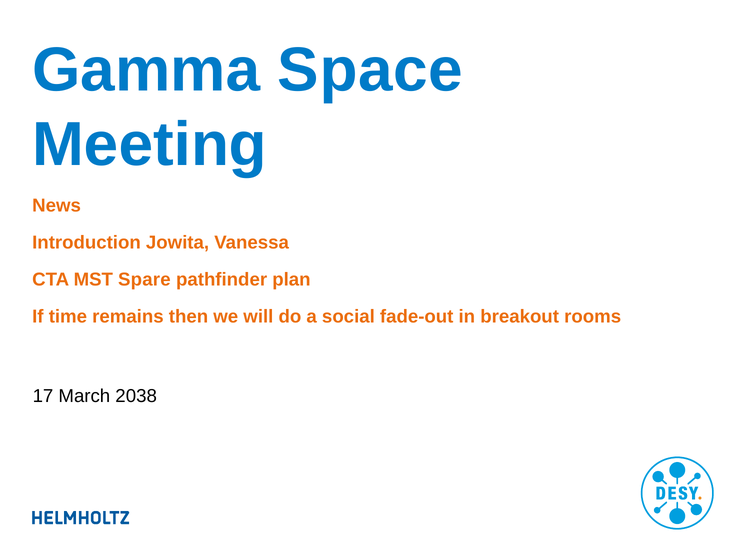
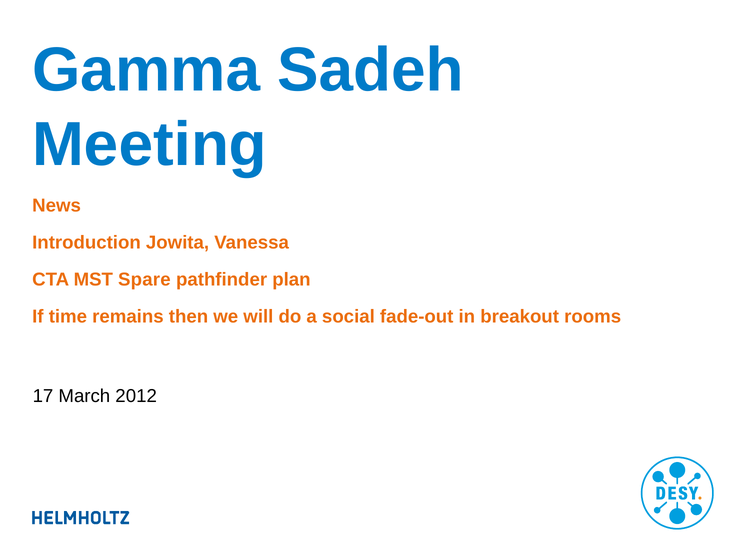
Space: Space -> Sadeh
2038: 2038 -> 2012
